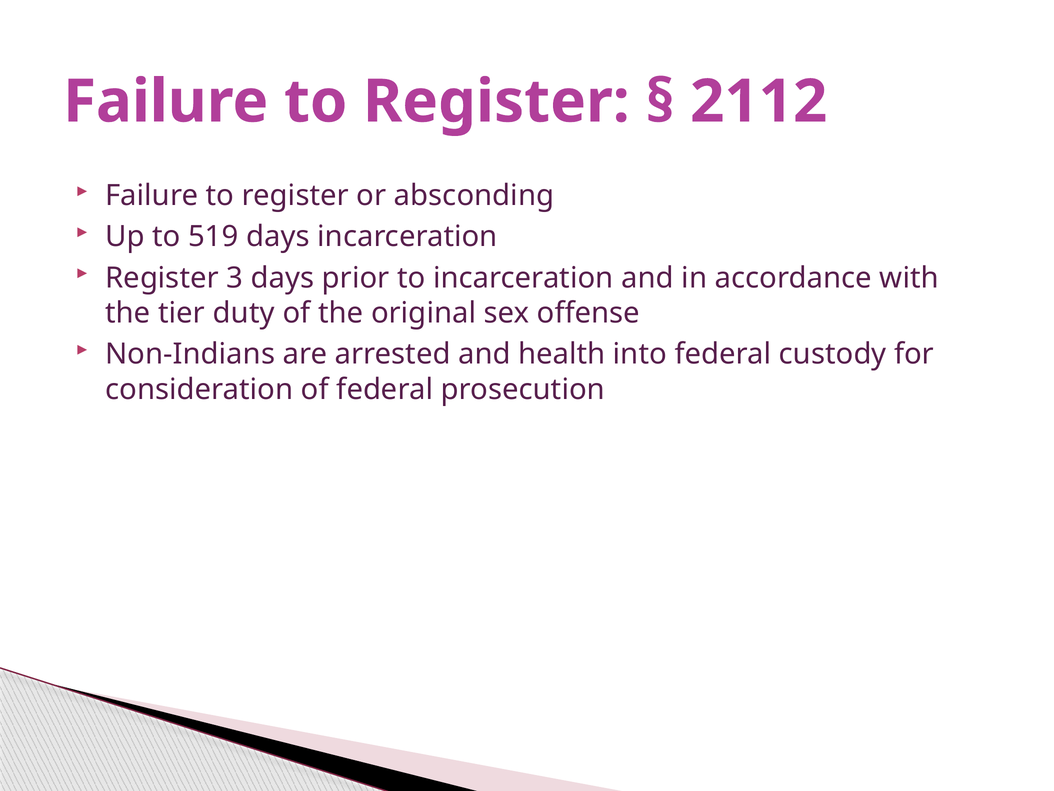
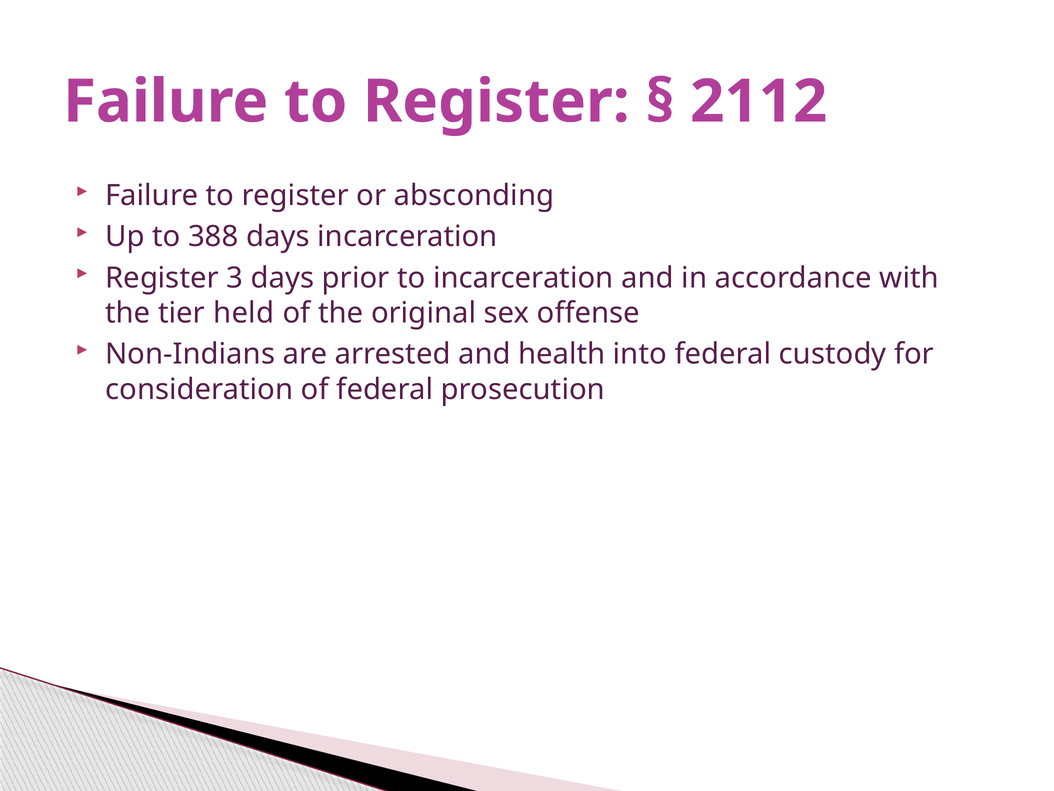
519: 519 -> 388
duty: duty -> held
